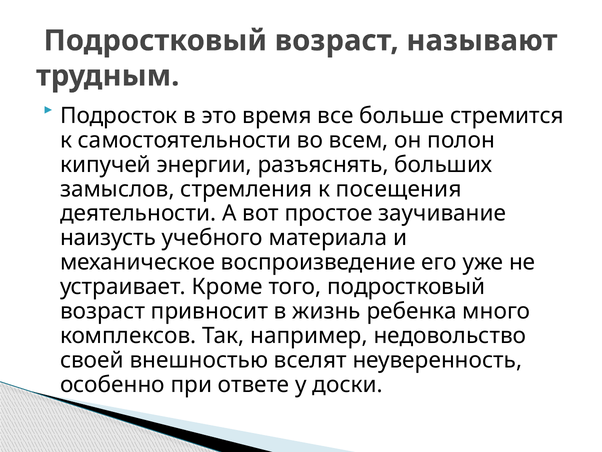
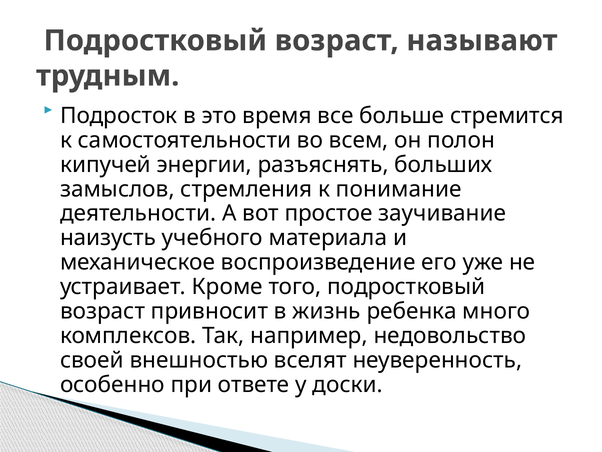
посещения: посещения -> понимание
